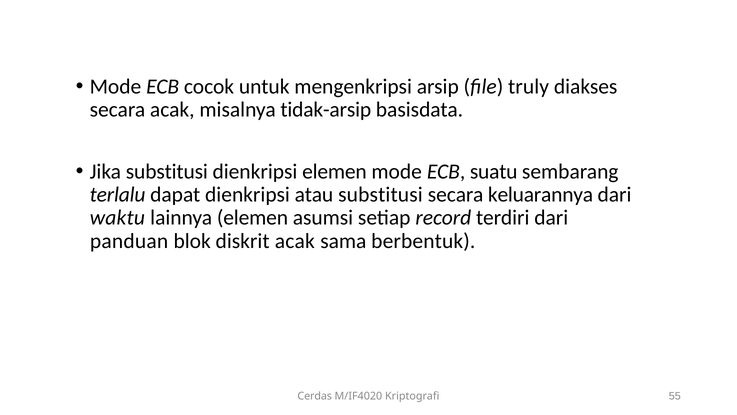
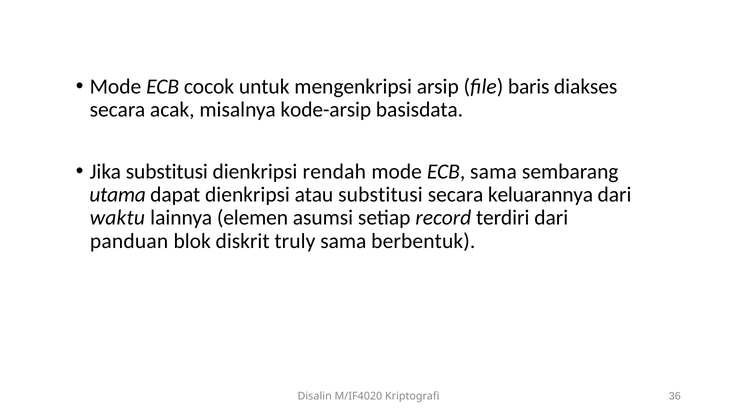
truly: truly -> baris
tidak-arsip: tidak-arsip -> kode-arsip
dienkripsi elemen: elemen -> rendah
ECB suatu: suatu -> sama
terlalu: terlalu -> utama
diskrit acak: acak -> truly
Cerdas: Cerdas -> Disalin
55: 55 -> 36
